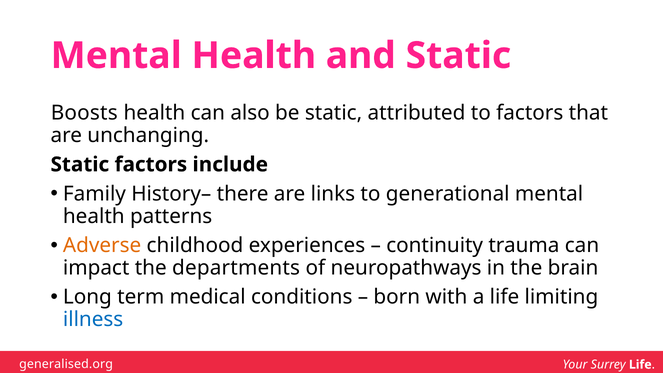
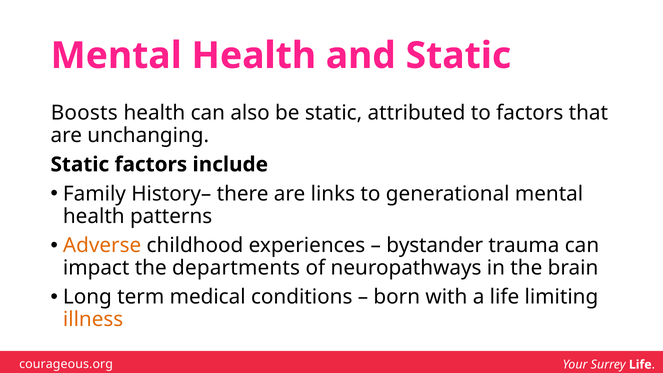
continuity: continuity -> bystander
illness colour: blue -> orange
generalised.org: generalised.org -> courageous.org
